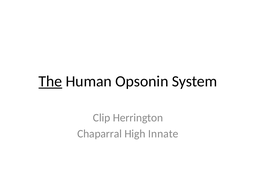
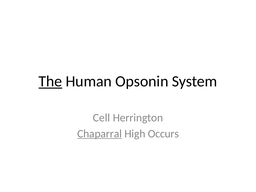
Clip: Clip -> Cell
Chaparral underline: none -> present
Innate: Innate -> Occurs
